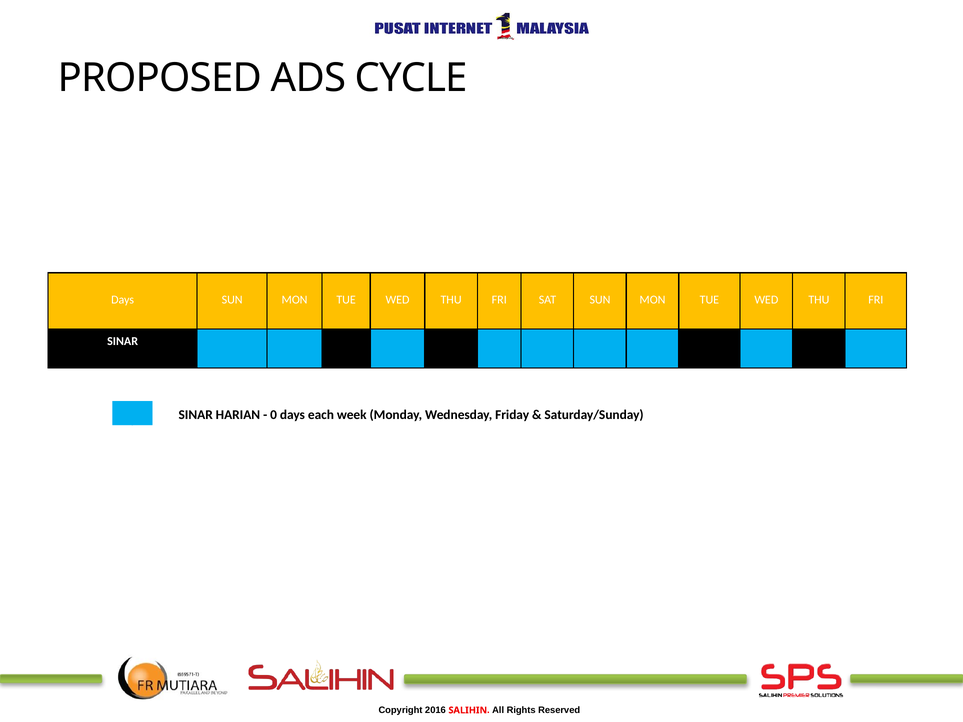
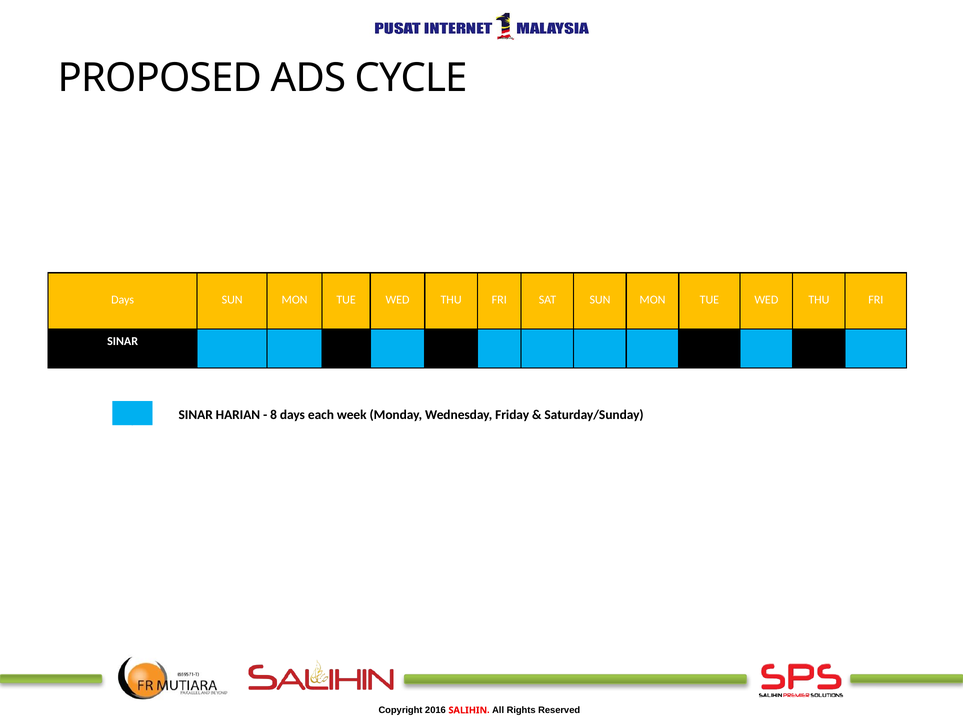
0: 0 -> 8
